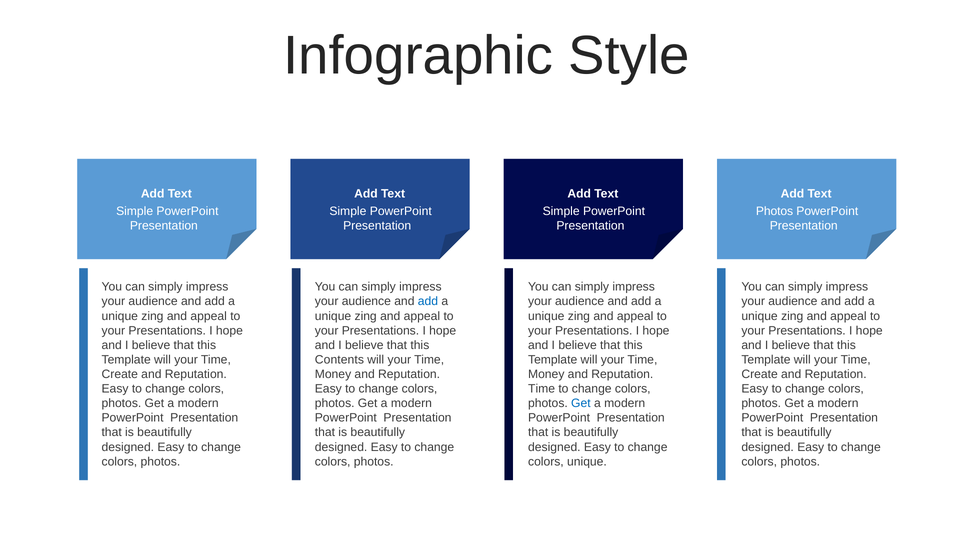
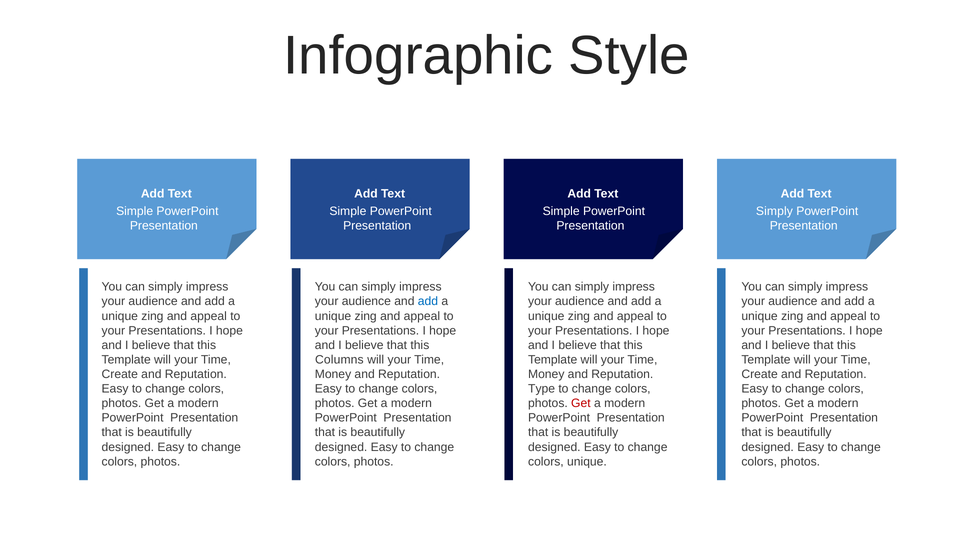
Photos at (775, 211): Photos -> Simply
Contents: Contents -> Columns
Time at (542, 389): Time -> Type
Get at (581, 403) colour: blue -> red
